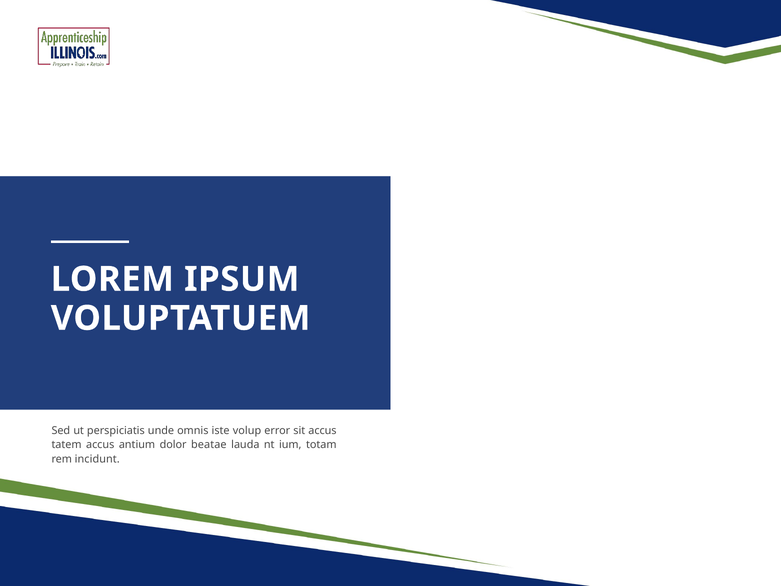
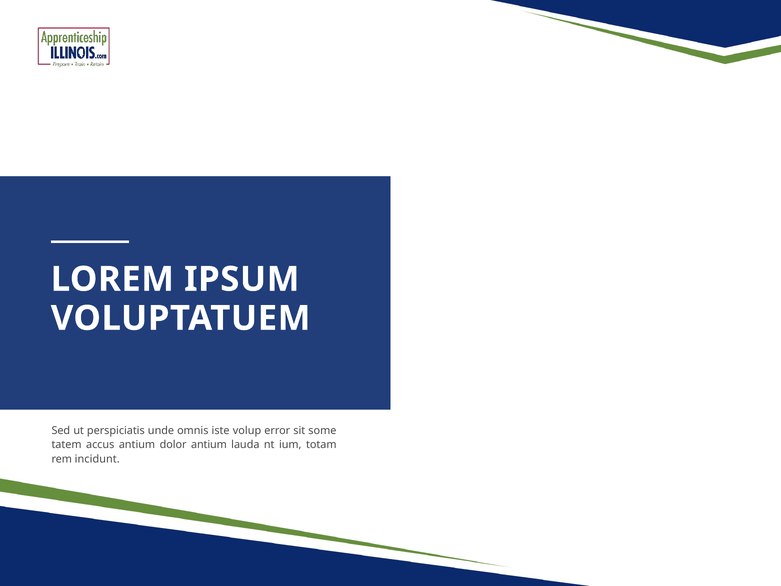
sit accus: accus -> some
dolor beatae: beatae -> antium
